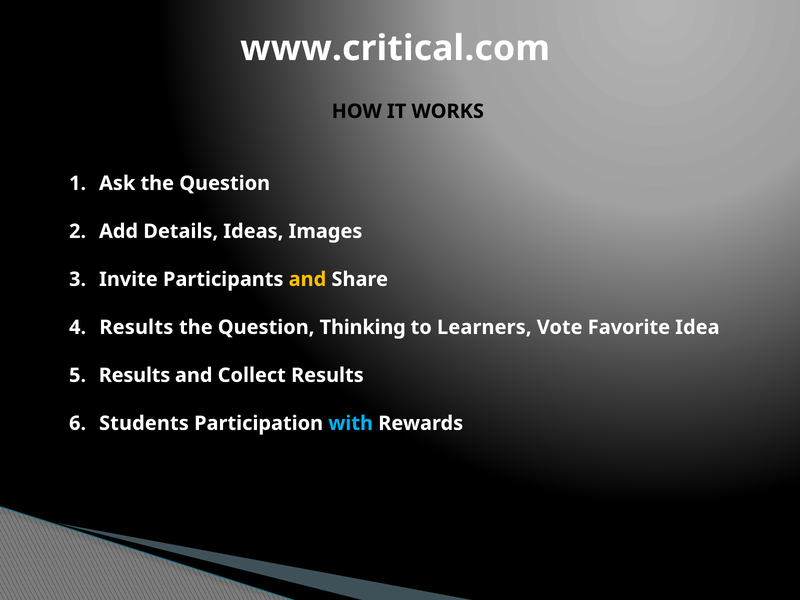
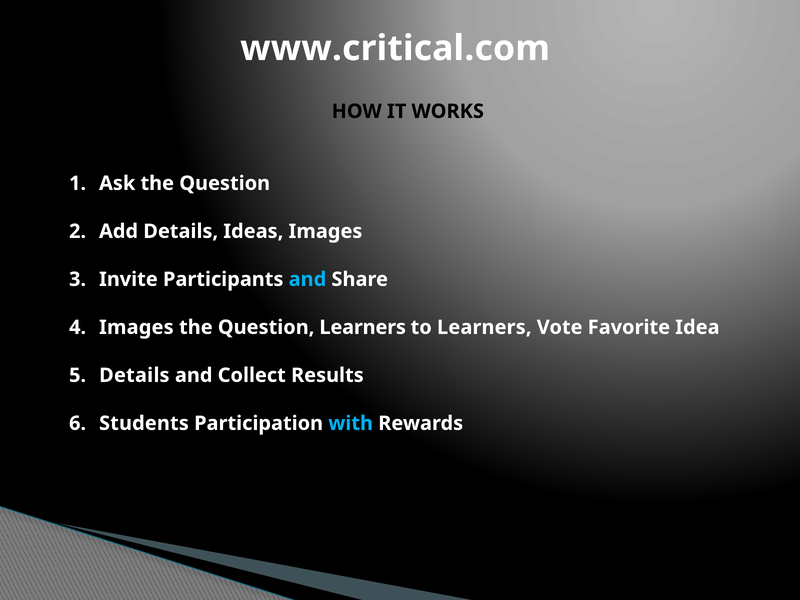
and at (307, 279) colour: yellow -> light blue
Results at (136, 327): Results -> Images
Question Thinking: Thinking -> Learners
Results at (135, 375): Results -> Details
